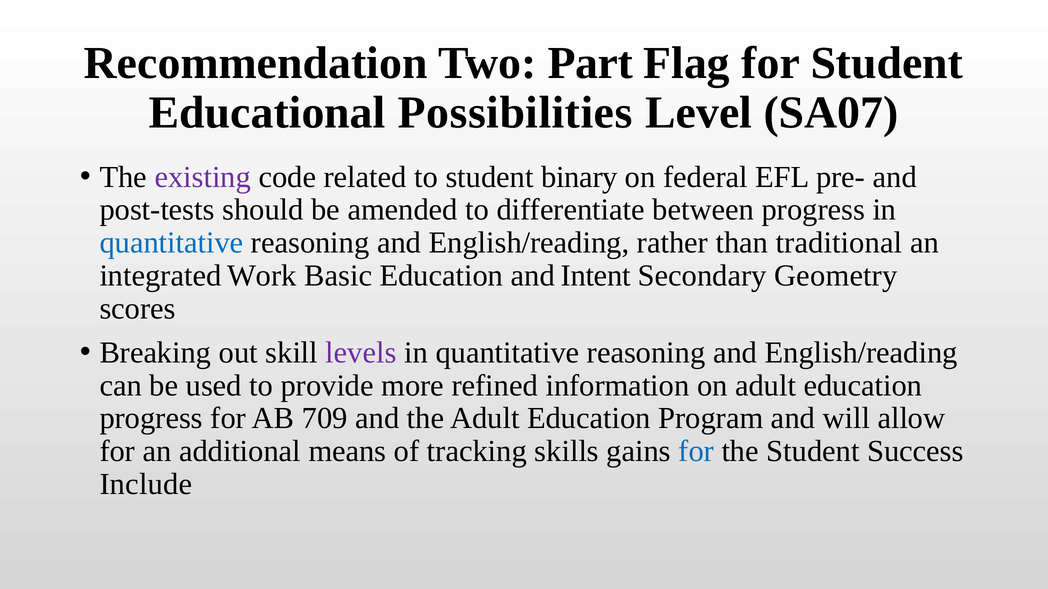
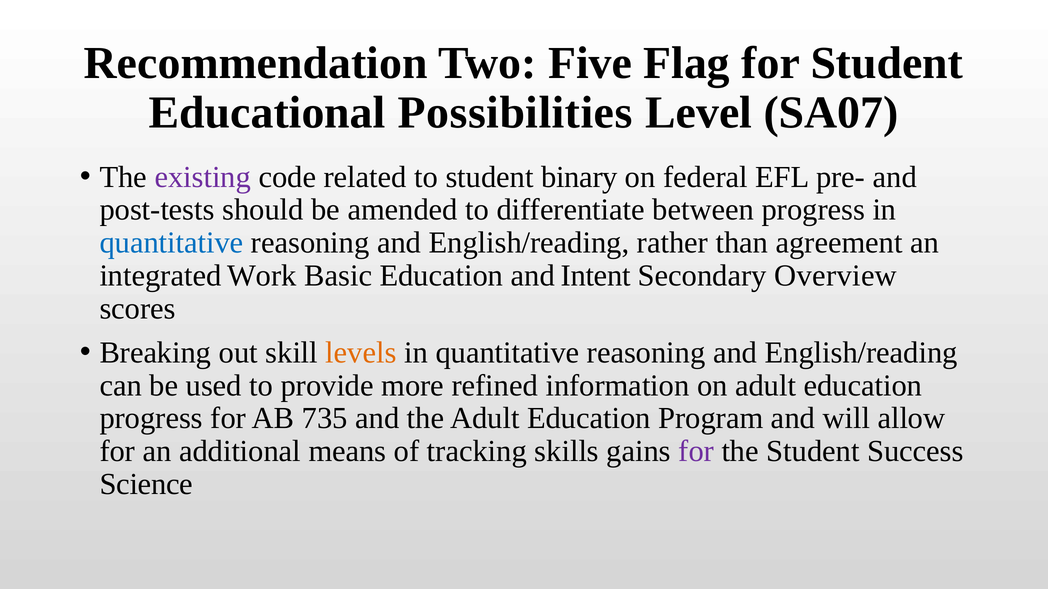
Part: Part -> Five
traditional: traditional -> agreement
Geometry: Geometry -> Overview
levels colour: purple -> orange
709: 709 -> 735
for at (696, 452) colour: blue -> purple
Include: Include -> Science
